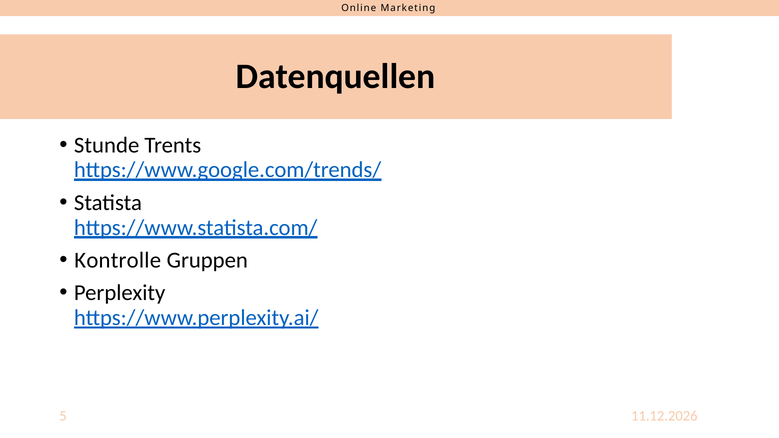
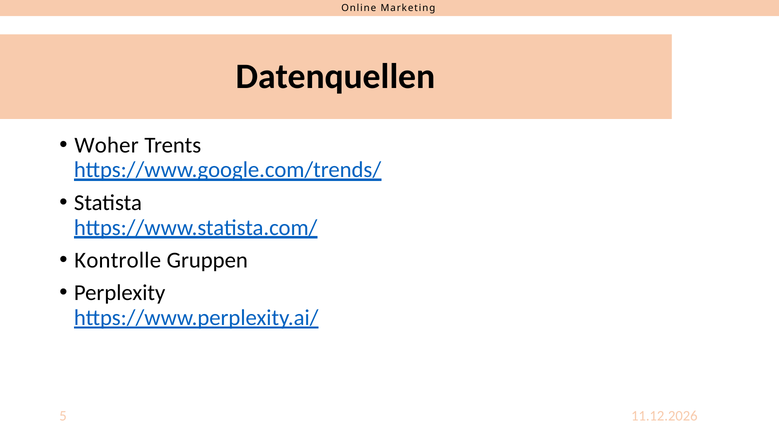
Stunde: Stunde -> Woher
